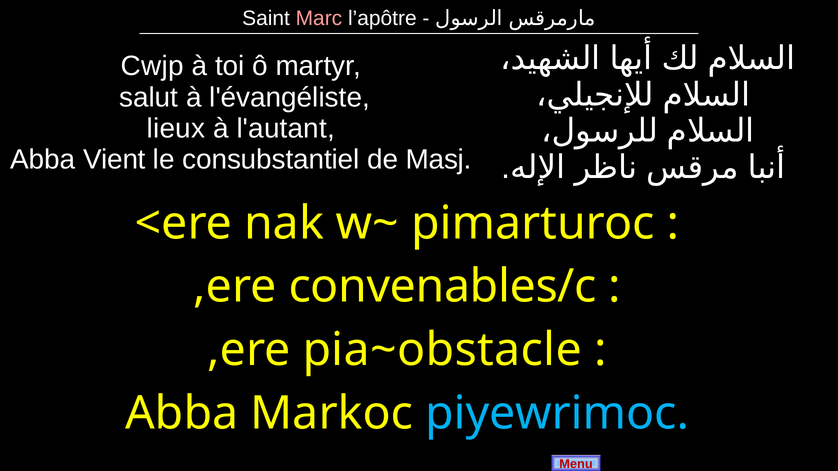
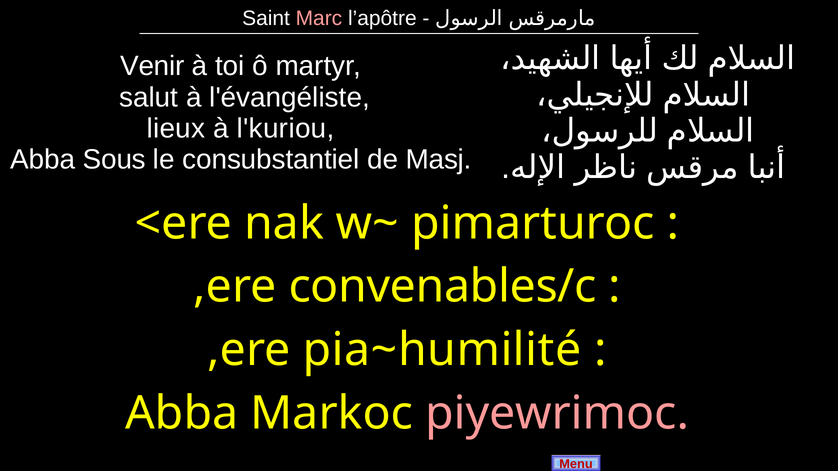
Cwjp: Cwjp -> Venir
l'autant: l'autant -> l'kuriou
Vient: Vient -> Sous
pia~obstacle: pia~obstacle -> pia~humilité
piyewrimoc colour: light blue -> pink
